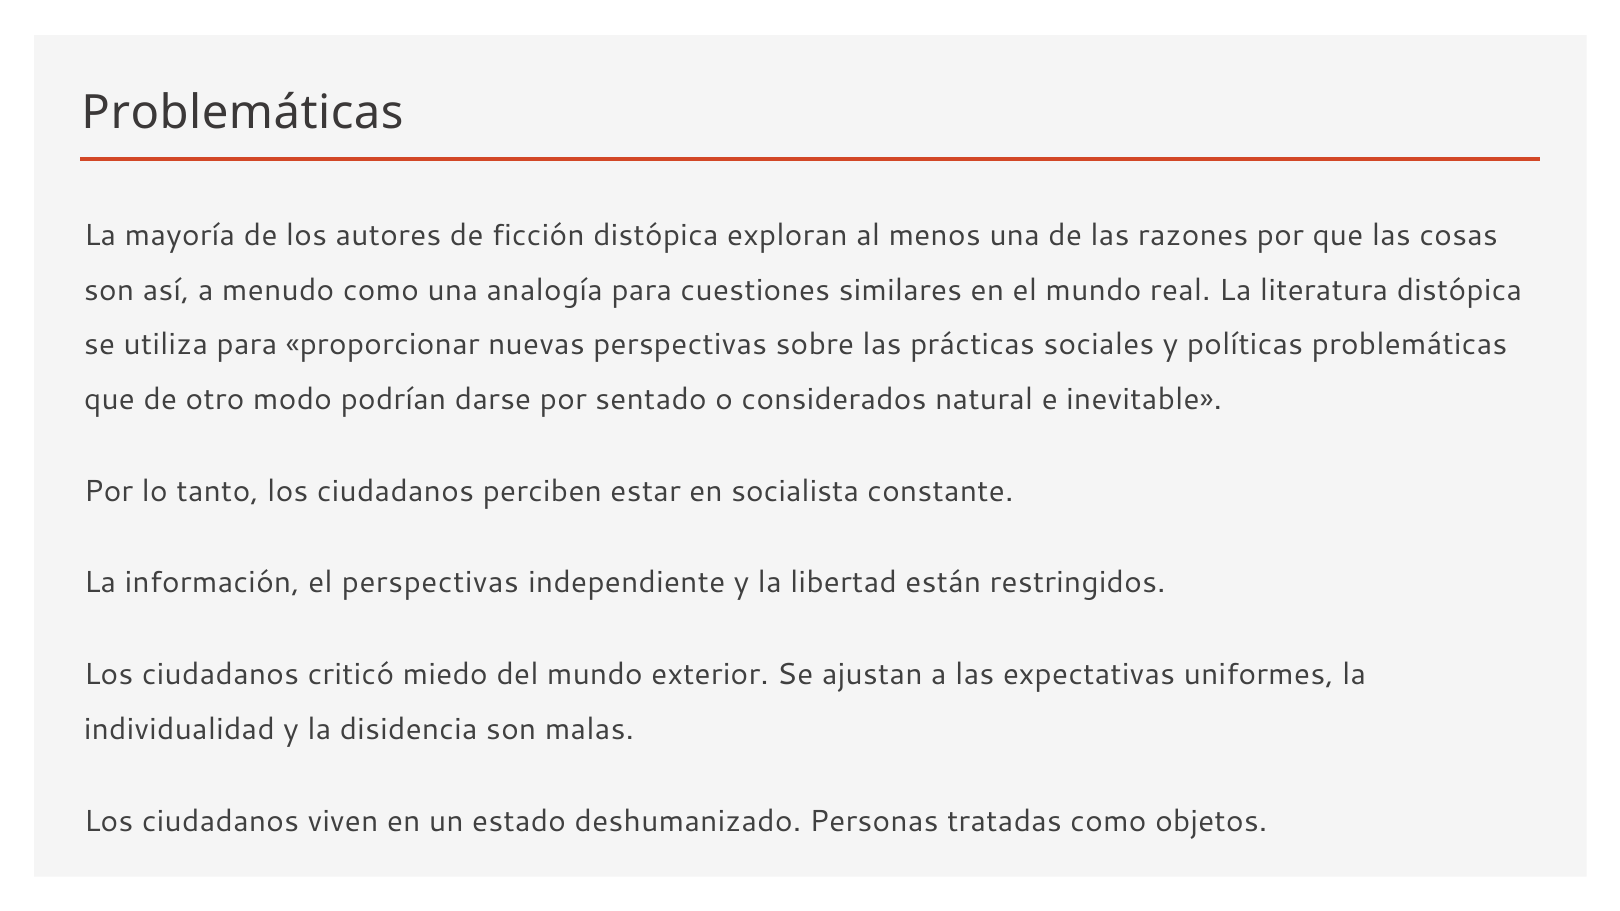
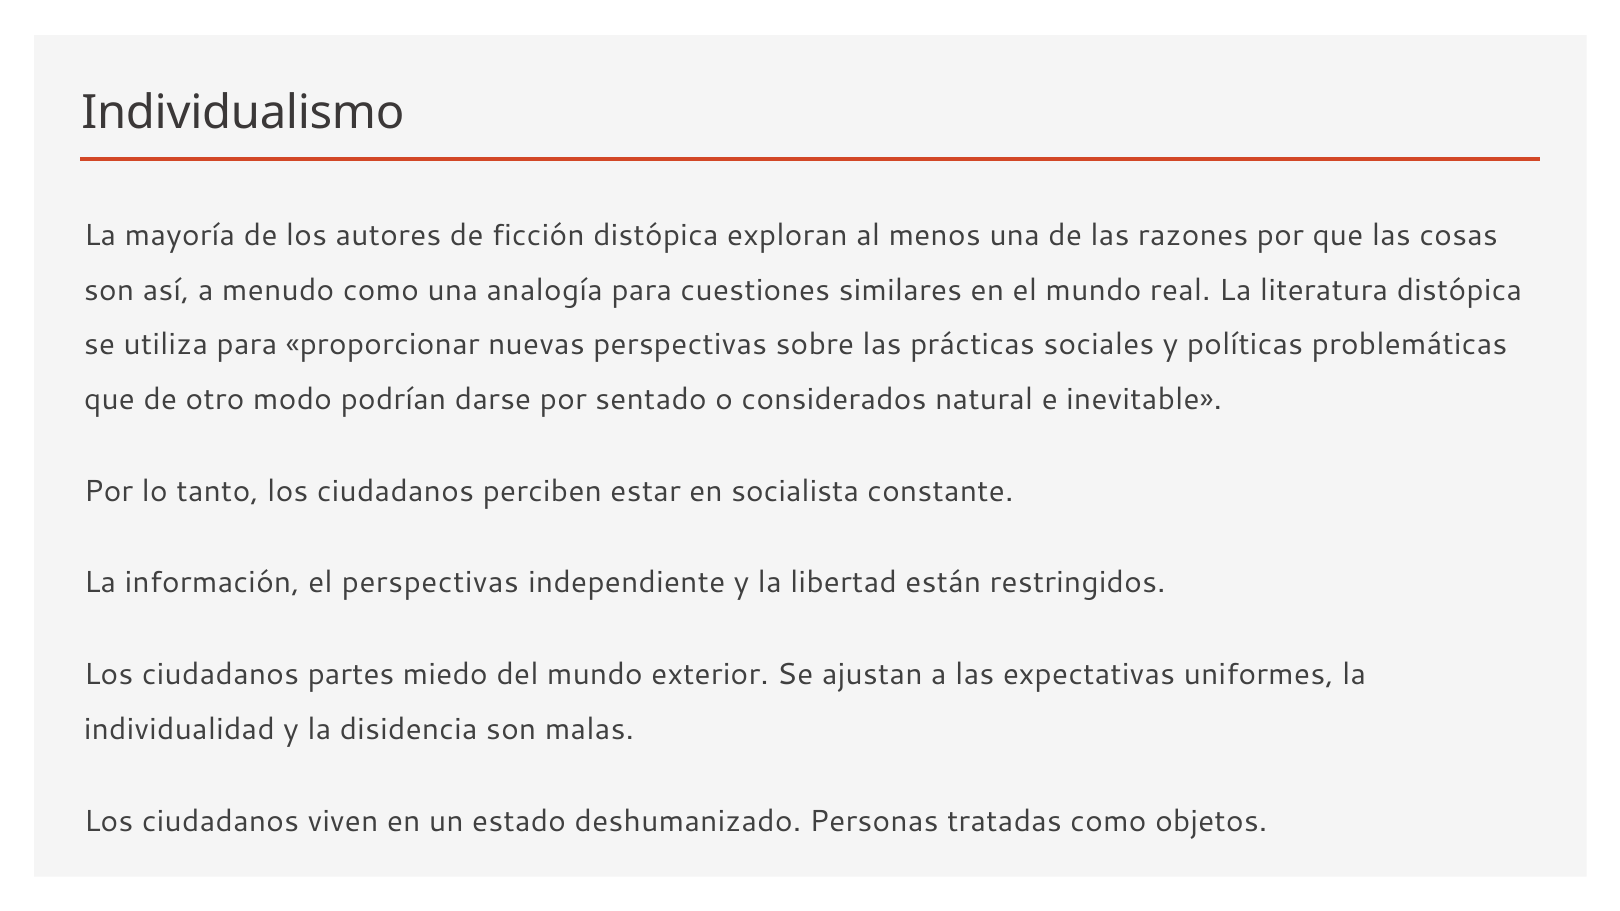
Problemáticas at (243, 113): Problemáticas -> Individualismo
criticó: criticó -> partes
